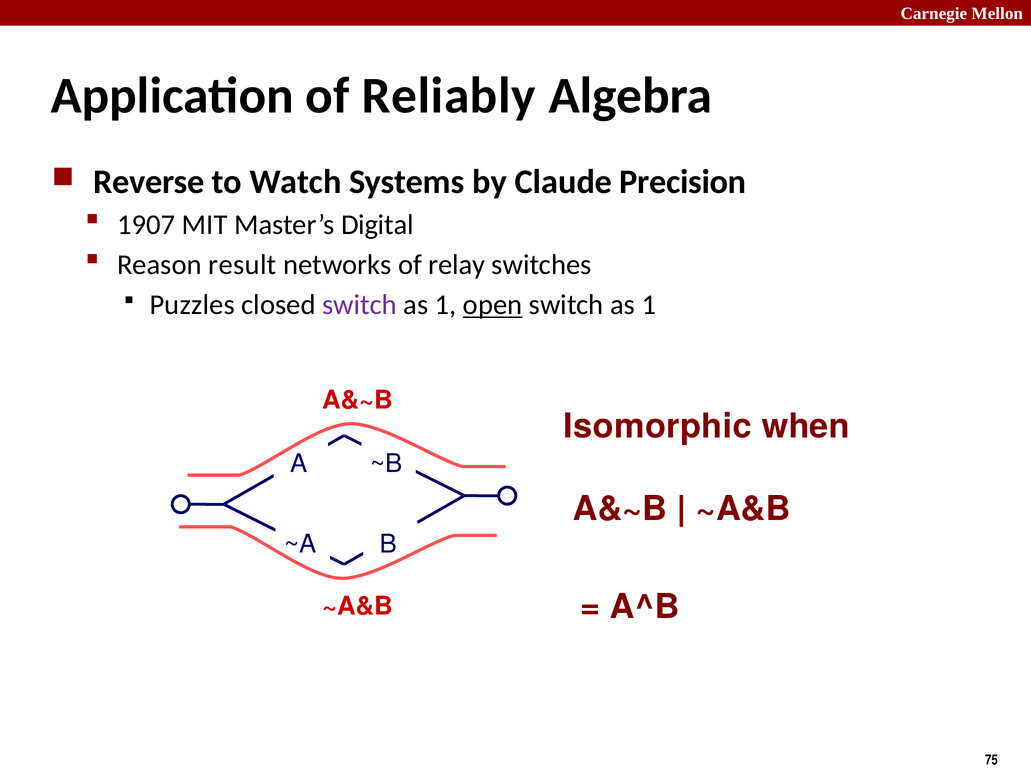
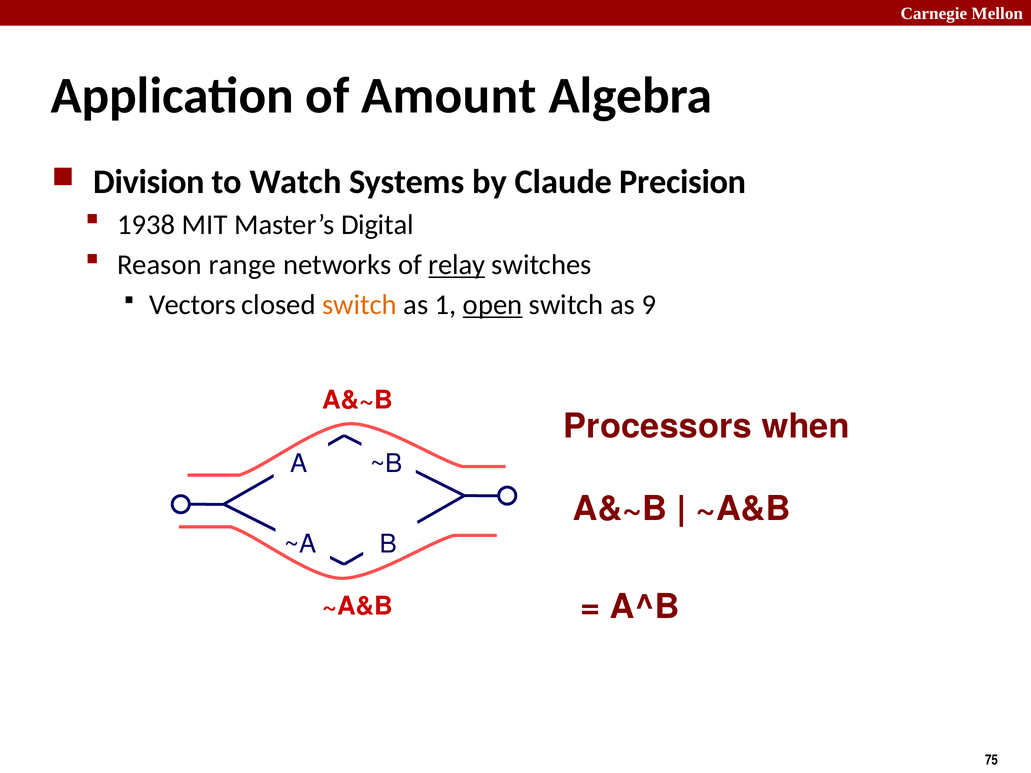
Reliably: Reliably -> Amount
Reverse: Reverse -> Division
1907: 1907 -> 1938
result: result -> range
relay underline: none -> present
Puzzles: Puzzles -> Vectors
switch at (360, 305) colour: purple -> orange
1 at (649, 305): 1 -> 9
Isomorphic: Isomorphic -> Processors
